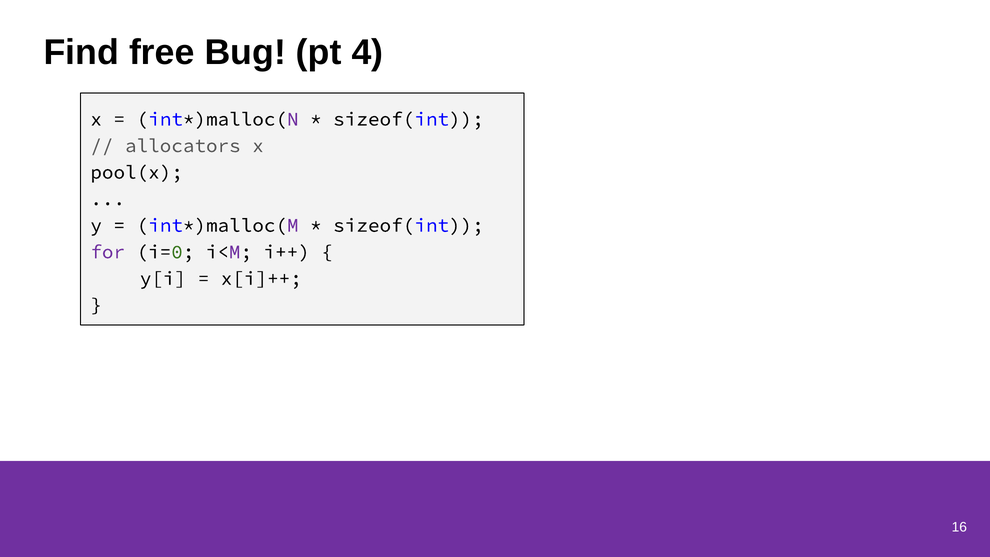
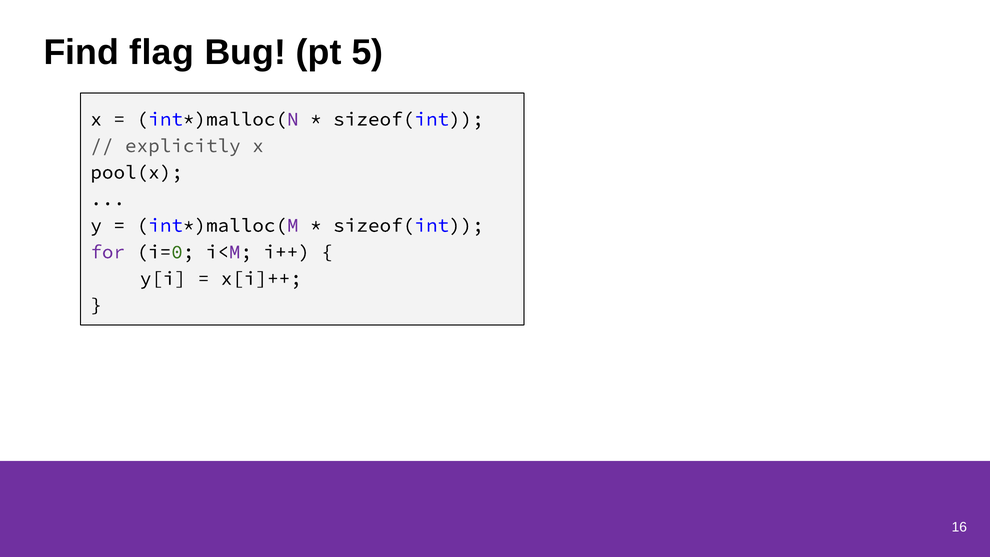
free: free -> flag
4: 4 -> 5
allocators: allocators -> explicitly
